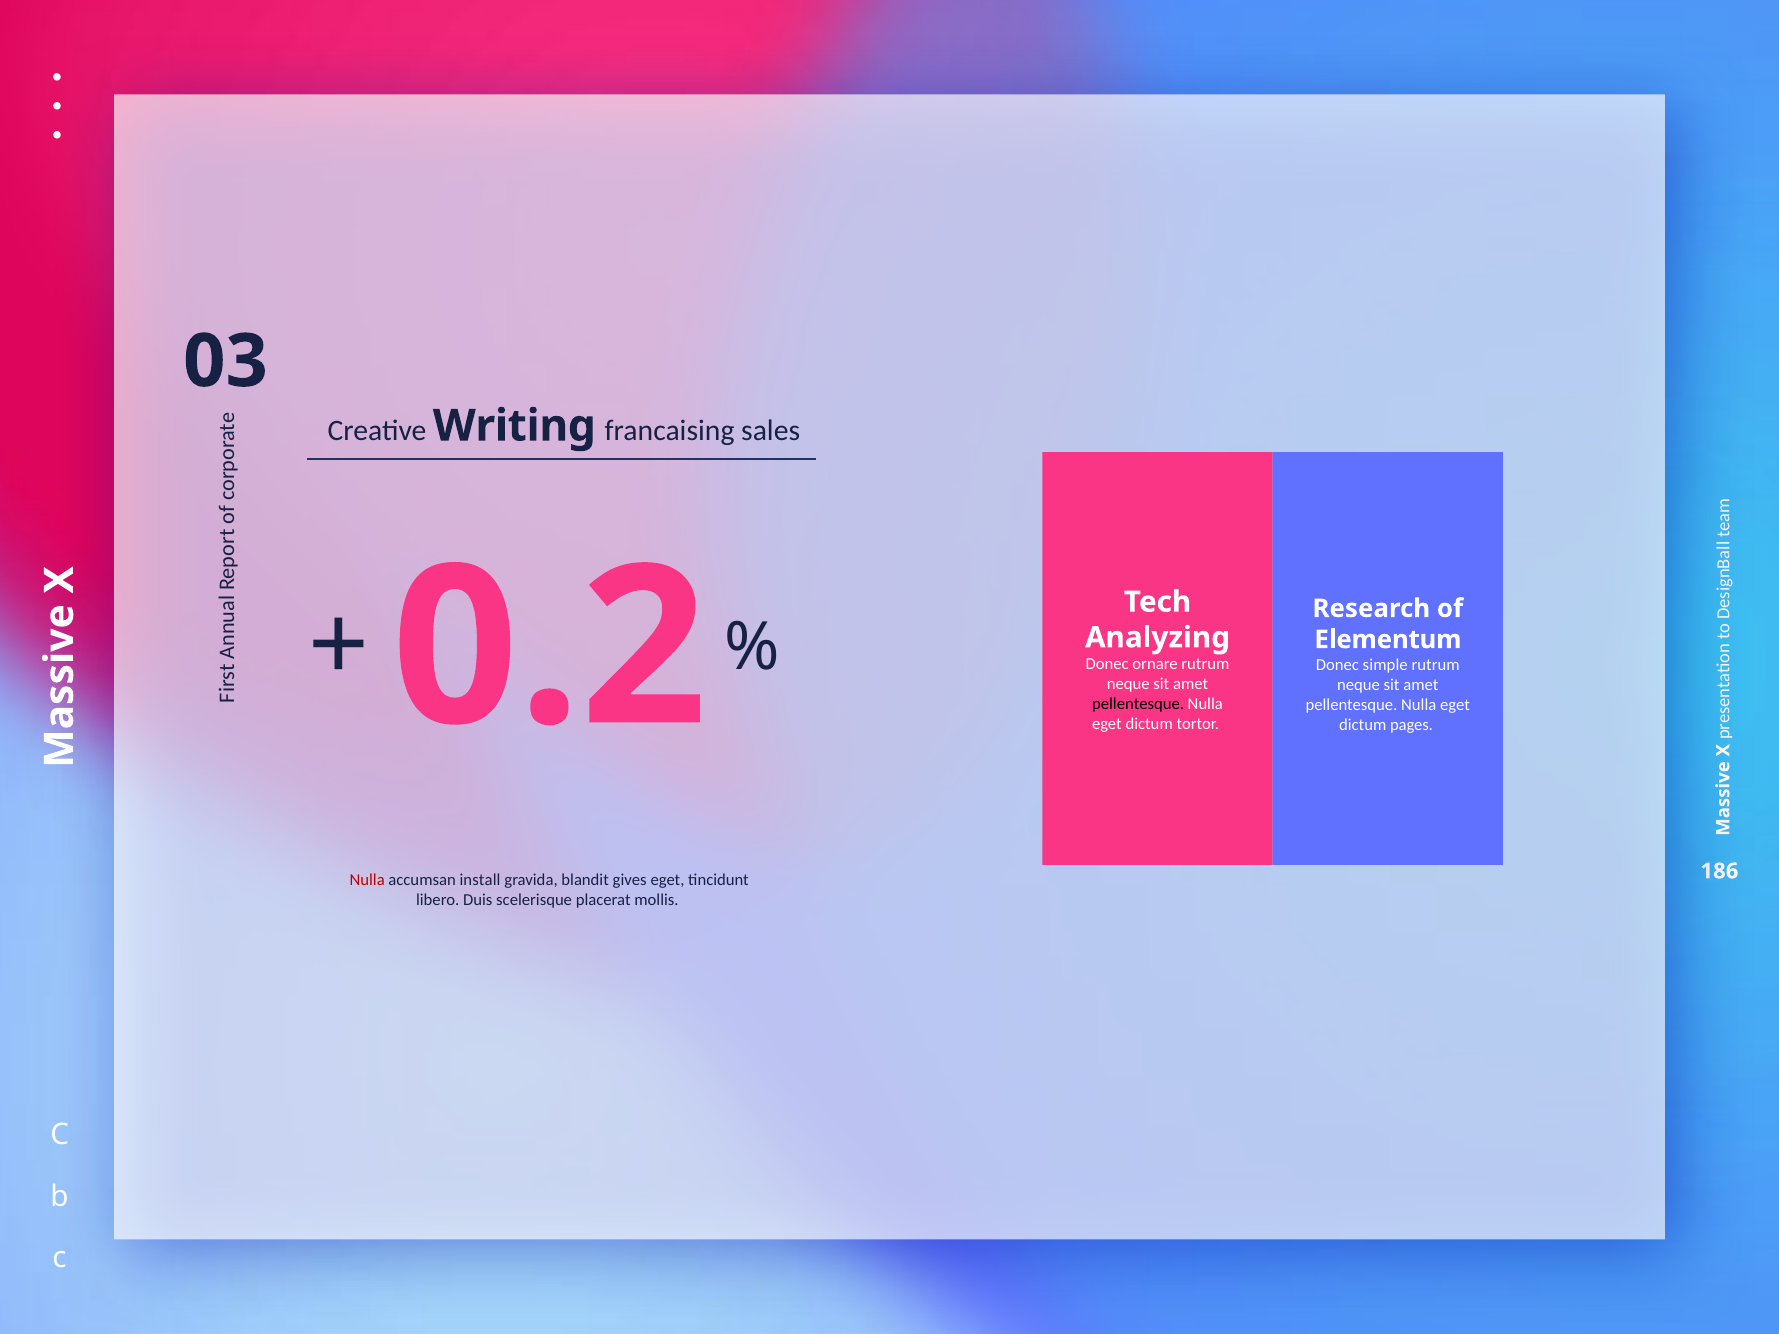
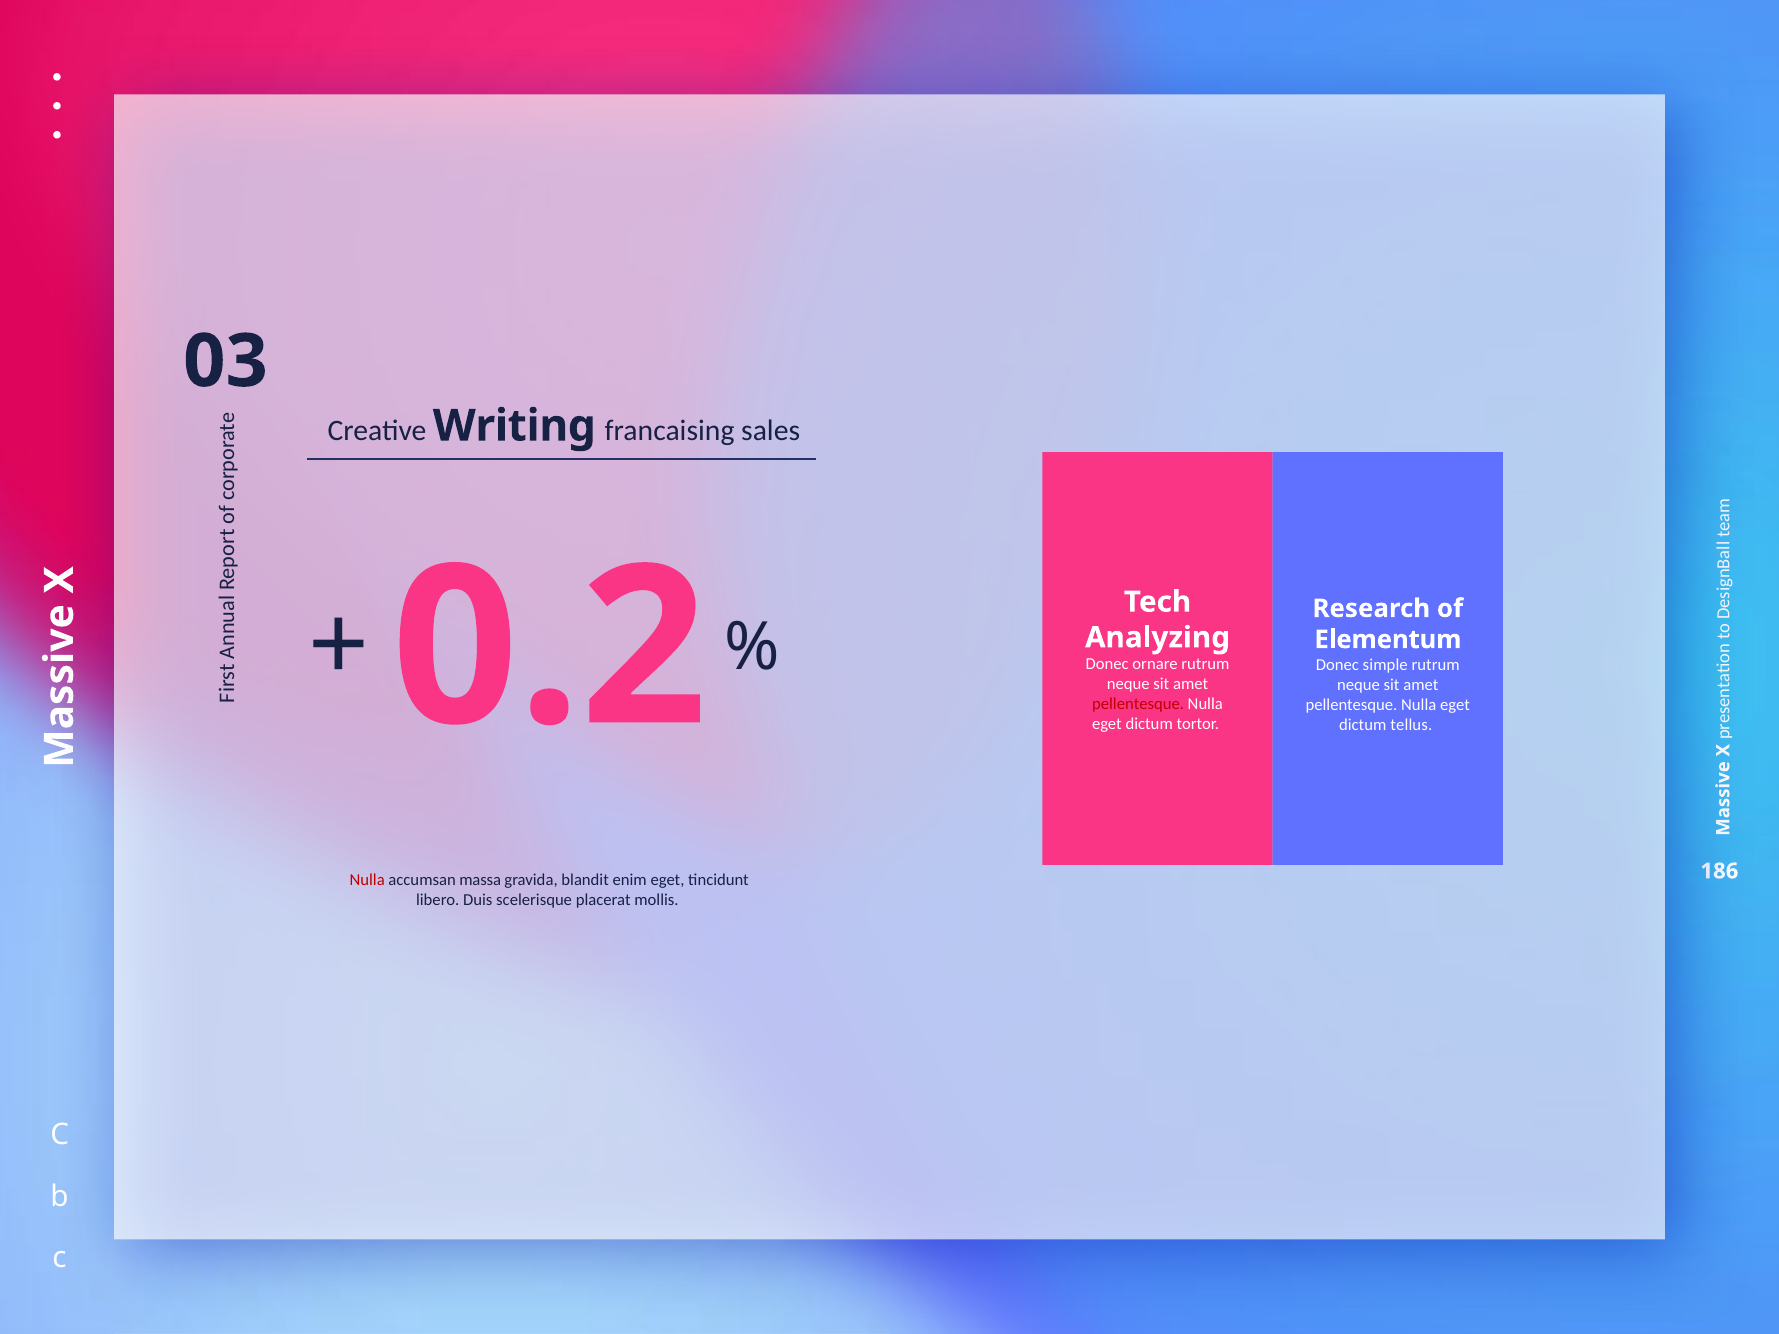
pellentesque at (1138, 705) colour: black -> red
pages: pages -> tellus
install: install -> massa
gives: gives -> enim
